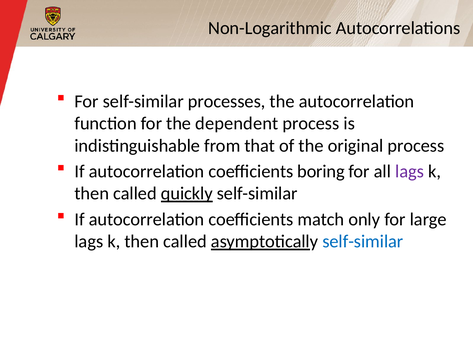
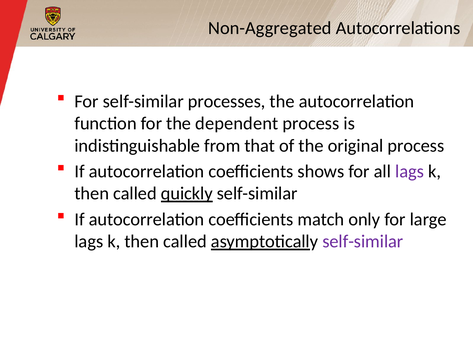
Non-Logarithmic: Non-Logarithmic -> Non-Aggregated
boring: boring -> shows
self-similar at (363, 241) colour: blue -> purple
